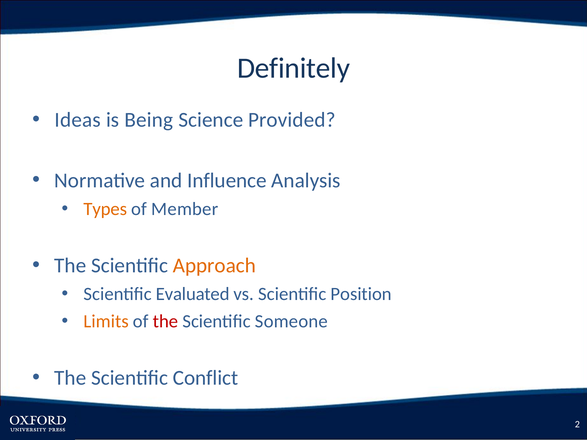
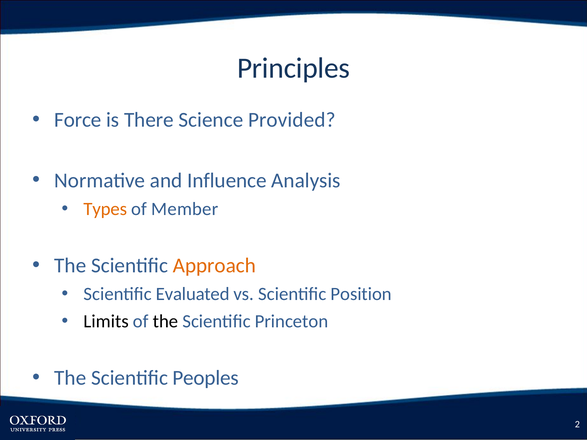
Definitely: Definitely -> Principles
Ideas: Ideas -> Force
Being: Being -> There
Limits colour: orange -> black
the at (166, 322) colour: red -> black
Someone: Someone -> Princeton
Conflict: Conflict -> Peoples
